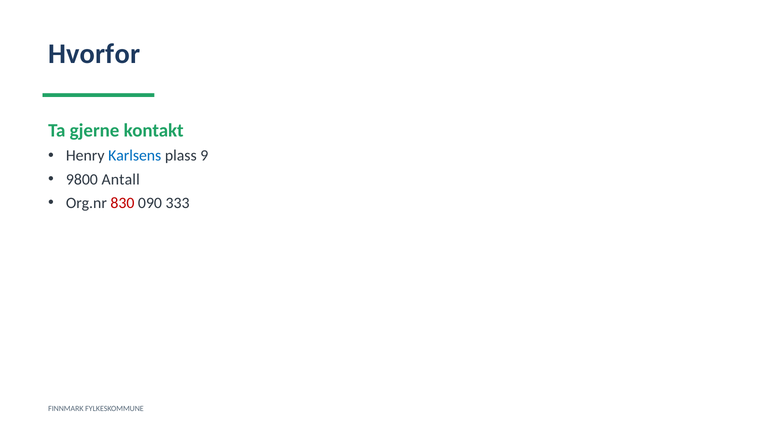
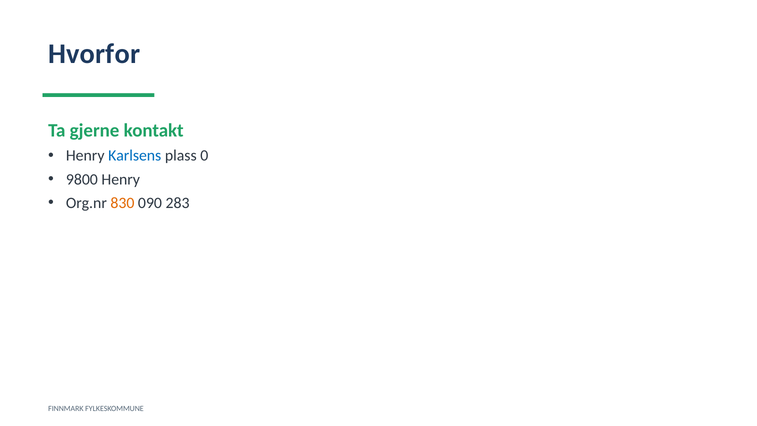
9: 9 -> 0
9800 Antall: Antall -> Henry
830 colour: red -> orange
333: 333 -> 283
